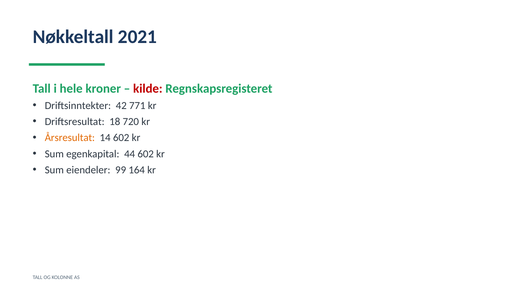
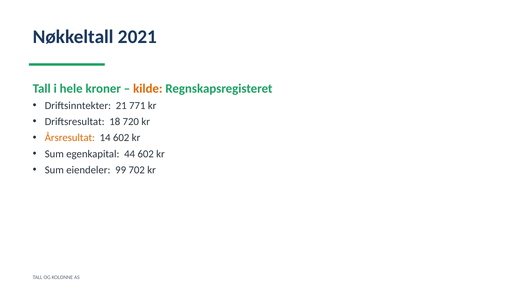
kilde colour: red -> orange
42: 42 -> 21
164: 164 -> 702
